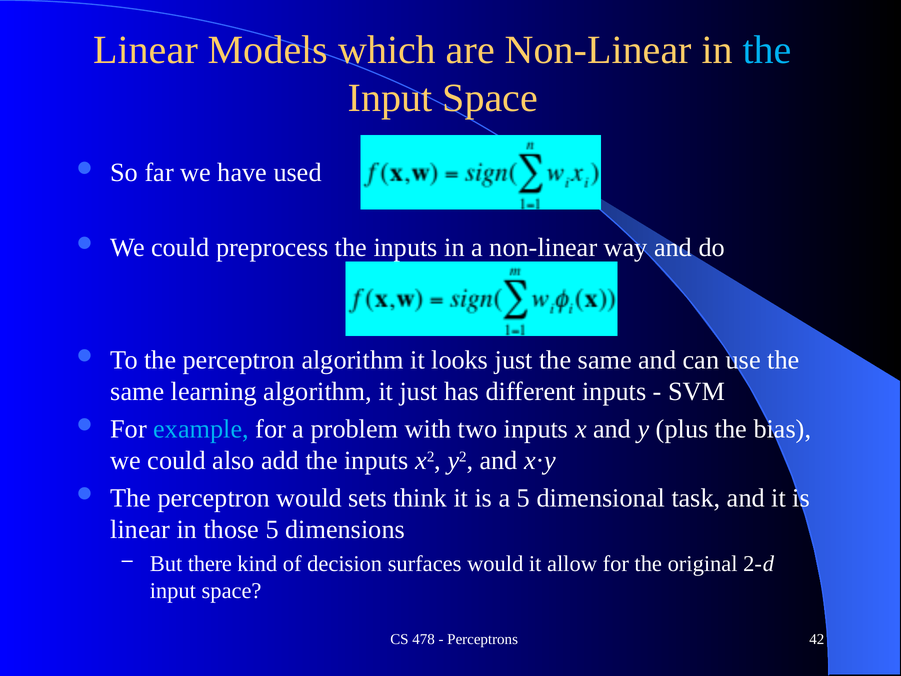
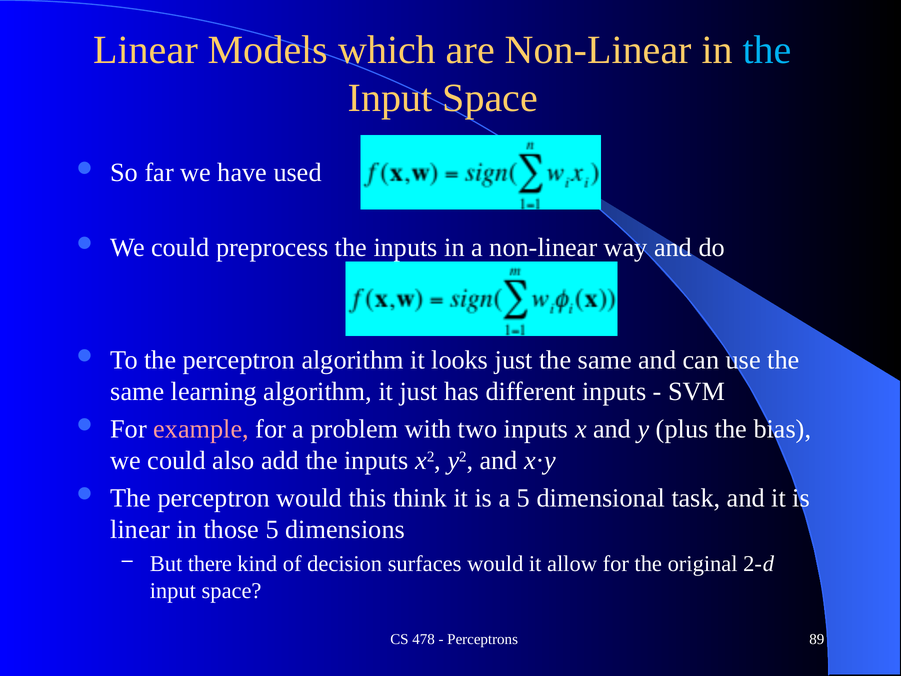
example colour: light blue -> pink
sets: sets -> this
42: 42 -> 89
